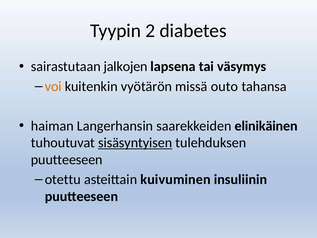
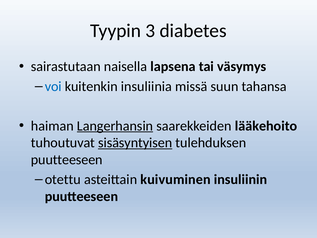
2: 2 -> 3
jalkojen: jalkojen -> naisella
voi colour: orange -> blue
vyötärön: vyötärön -> insuliinia
outo: outo -> suun
Langerhansin underline: none -> present
elinikäinen: elinikäinen -> lääkehoito
